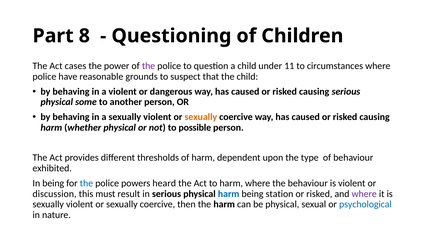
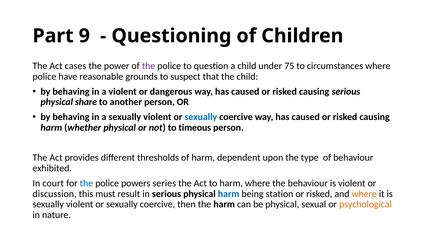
8: 8 -> 9
11: 11 -> 75
some: some -> share
sexually at (201, 117) colour: orange -> blue
possible: possible -> timeous
In being: being -> court
heard: heard -> series
where at (364, 194) colour: purple -> orange
psychological colour: blue -> orange
